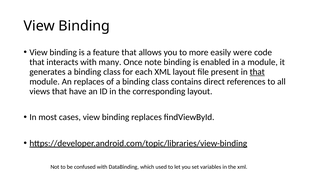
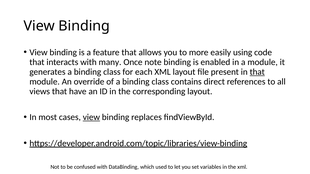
were: were -> using
An replaces: replaces -> override
view at (91, 117) underline: none -> present
